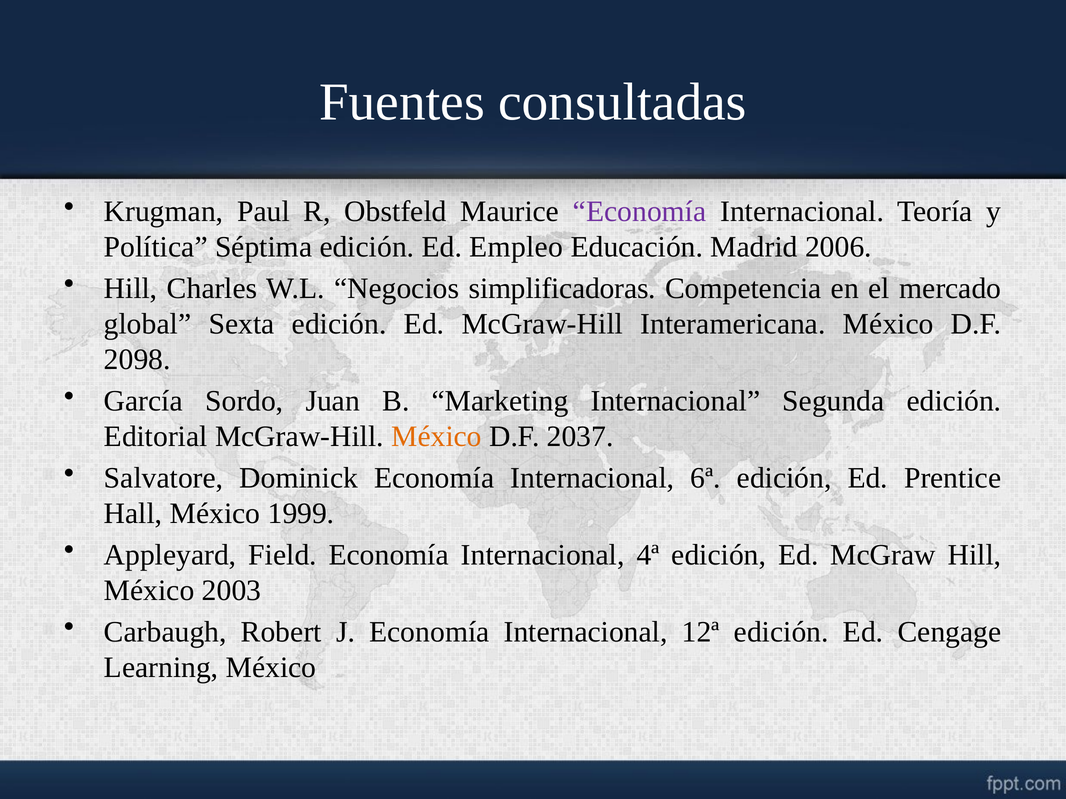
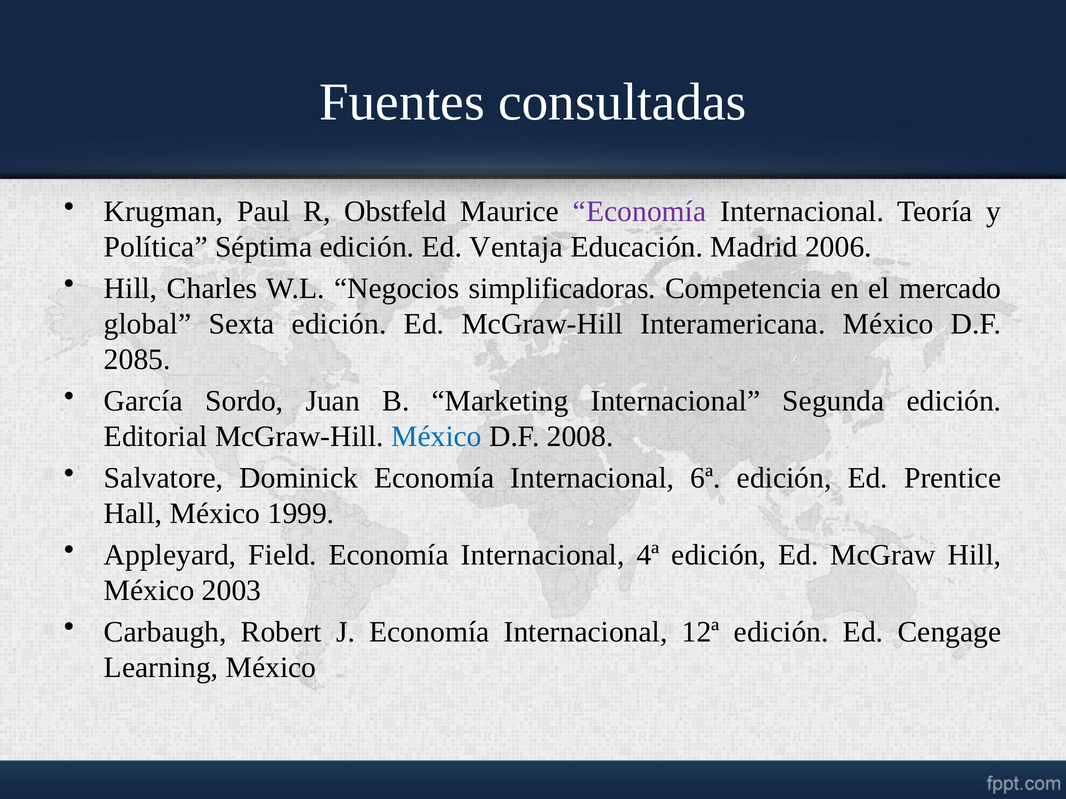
Empleo: Empleo -> Ventaja
2098: 2098 -> 2085
México at (436, 437) colour: orange -> blue
2037: 2037 -> 2008
